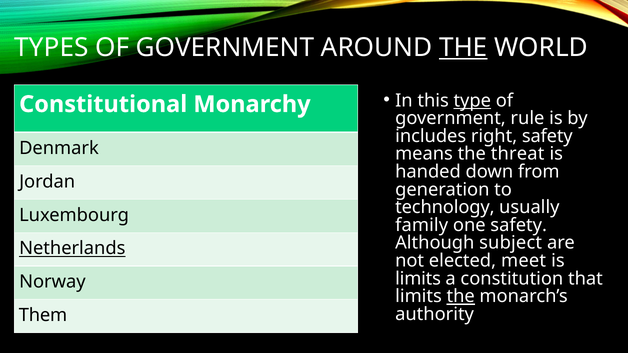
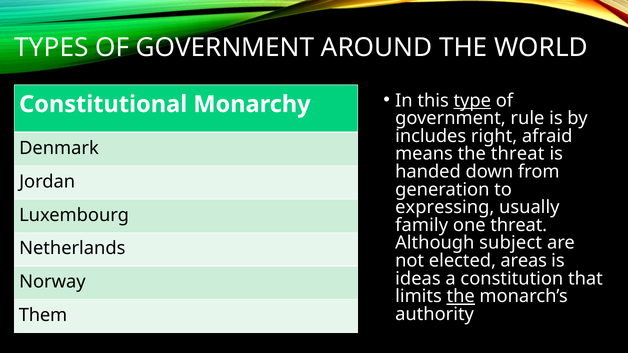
THE at (463, 48) underline: present -> none
right safety: safety -> afraid
technology: technology -> expressing
one safety: safety -> threat
Netherlands underline: present -> none
meet: meet -> areas
limits at (418, 279): limits -> ideas
